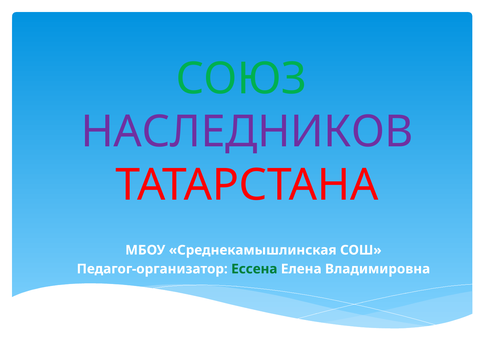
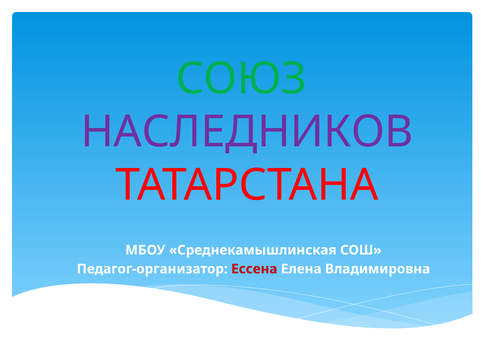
Ессена colour: green -> red
